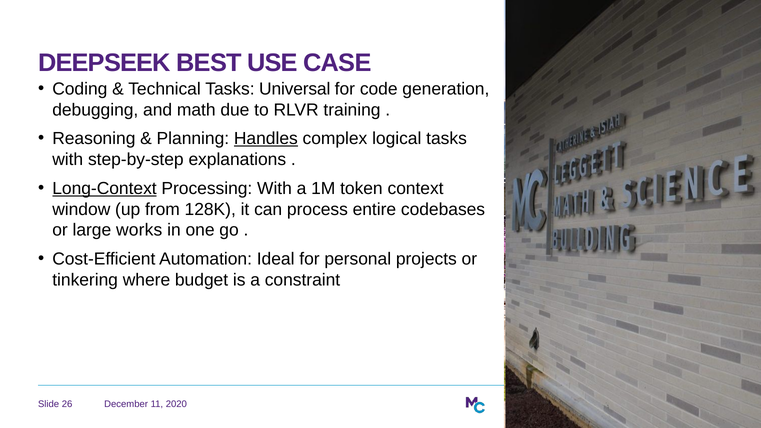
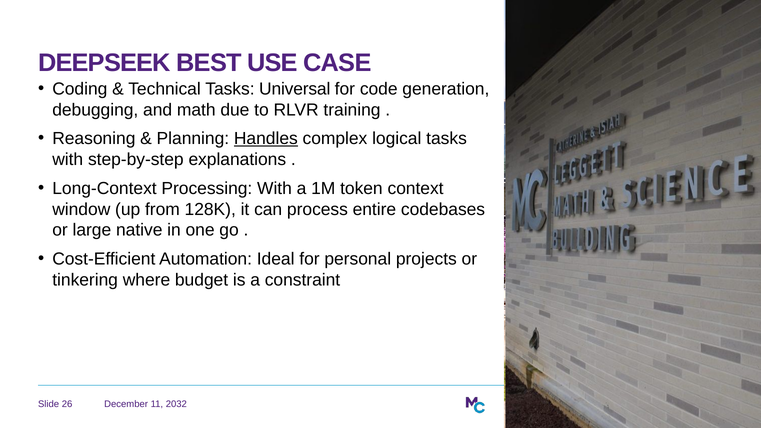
Long-Context underline: present -> none
works: works -> native
2020: 2020 -> 2032
